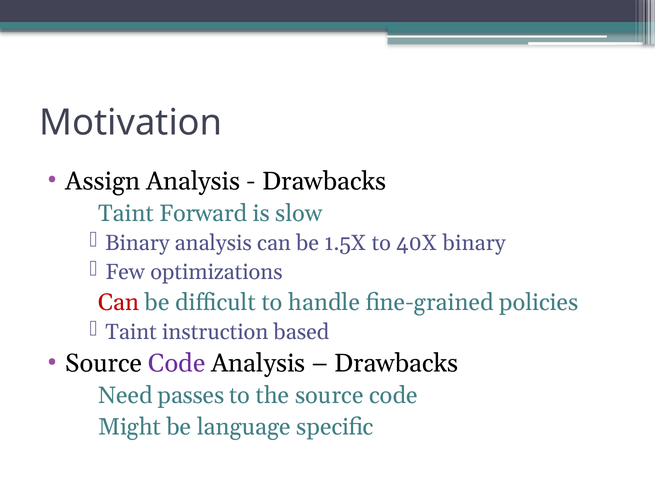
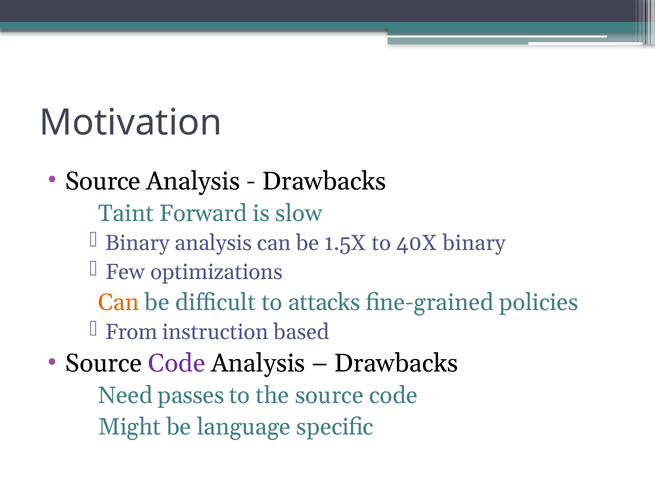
Assign at (103, 181): Assign -> Source
Can at (119, 302) colour: red -> orange
handle: handle -> attacks
Taint at (131, 332): Taint -> From
